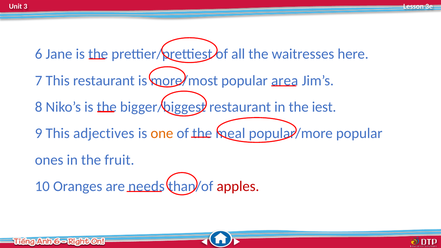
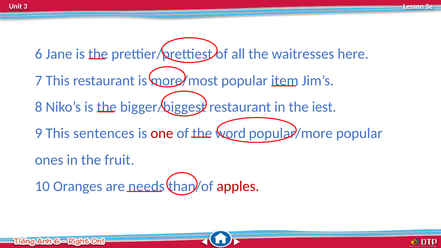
area: area -> item
adjectives: adjectives -> sentences
one colour: orange -> red
meal: meal -> word
